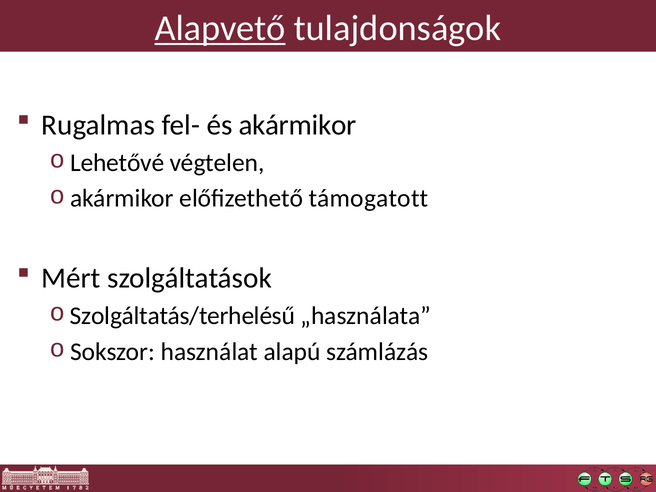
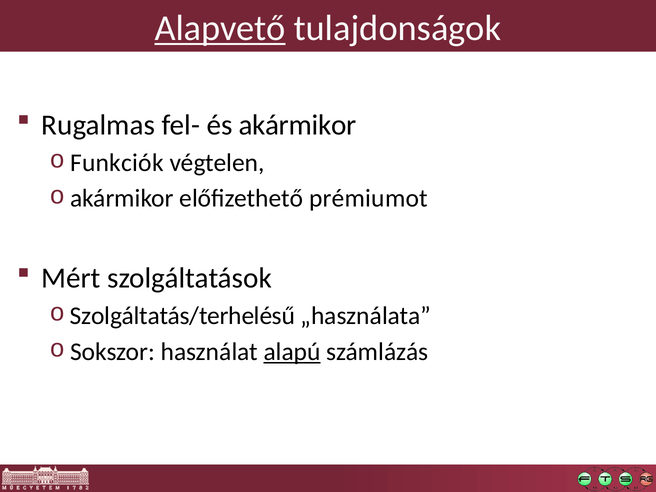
Lehetővé: Lehetővé -> Funkciók
támogatott: támogatott -> prémiumot
alapú underline: none -> present
